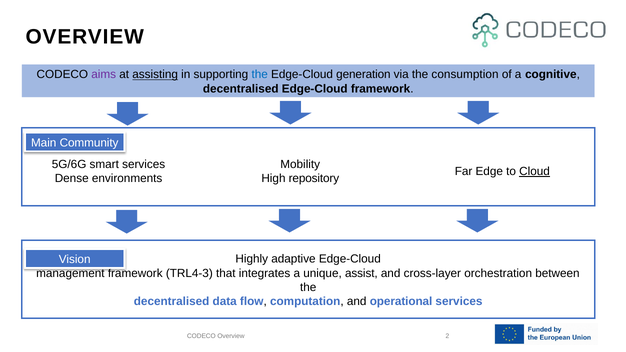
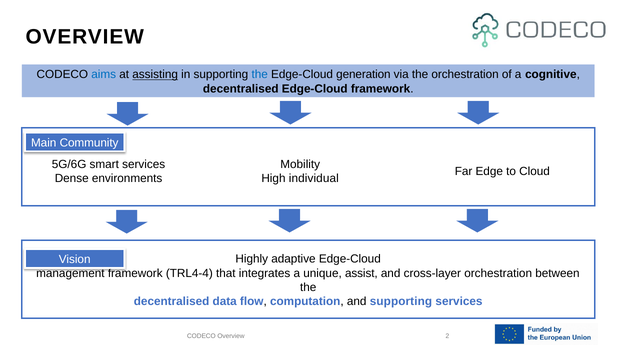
aims colour: purple -> blue
the consumption: consumption -> orchestration
Cloud underline: present -> none
repository: repository -> individual
TRL4-3: TRL4-3 -> TRL4-4
and operational: operational -> supporting
